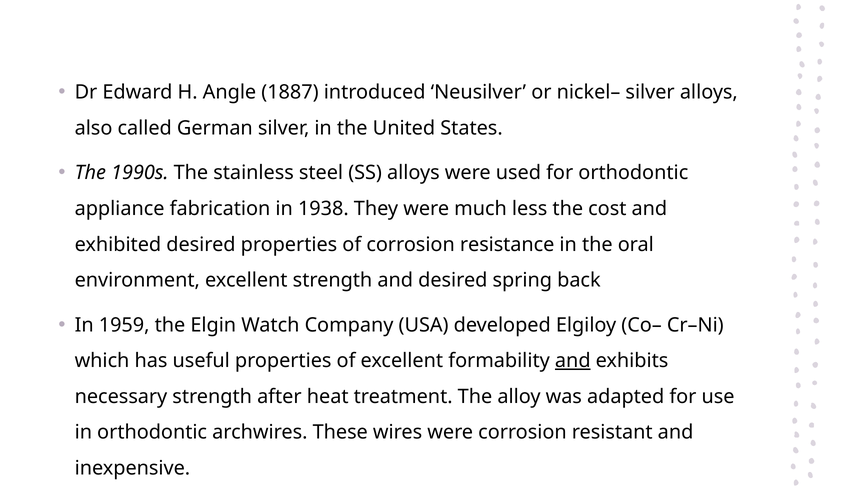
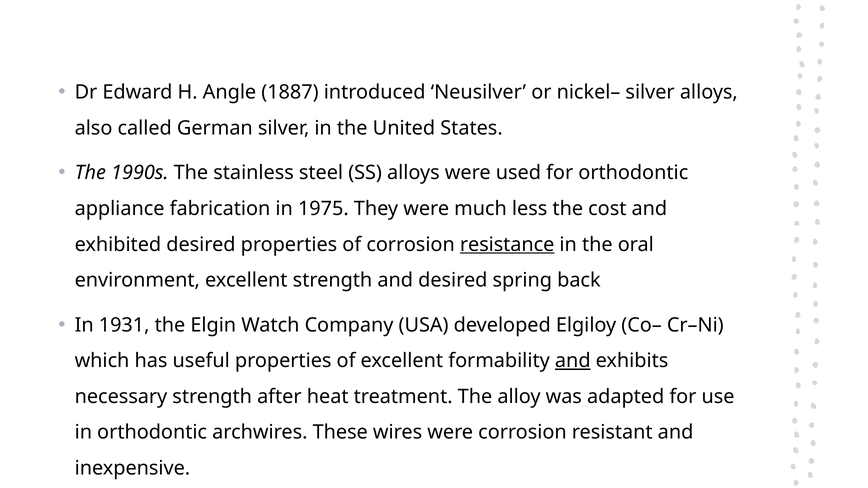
1938: 1938 -> 1975
resistance underline: none -> present
1959: 1959 -> 1931
